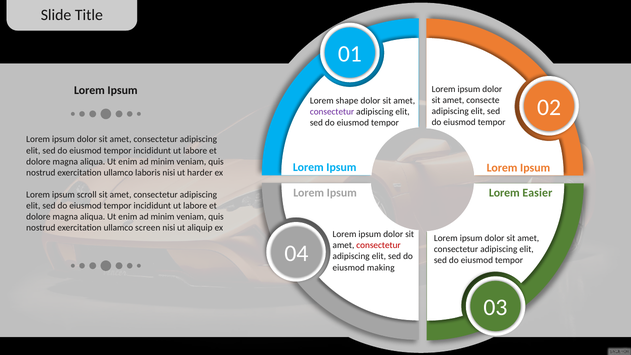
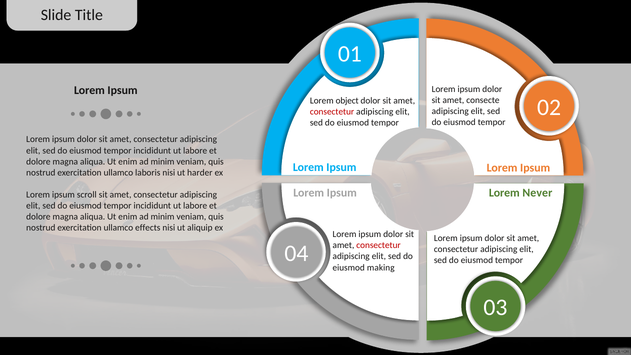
shape: shape -> object
consectetur at (332, 112) colour: purple -> red
Easier: Easier -> Never
screen: screen -> effects
